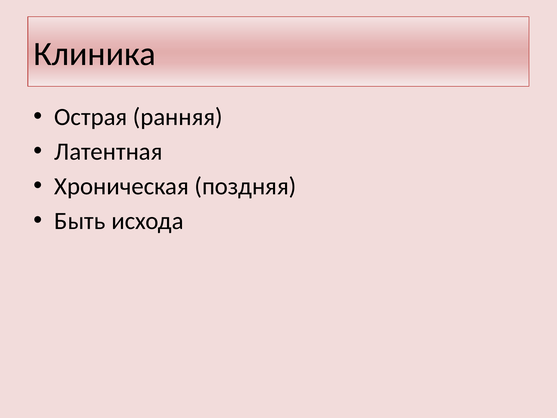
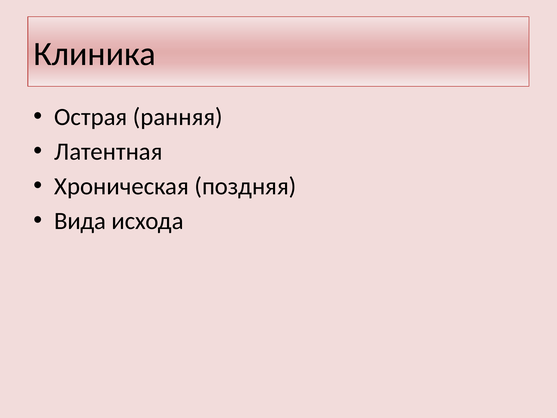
Быть: Быть -> Вида
